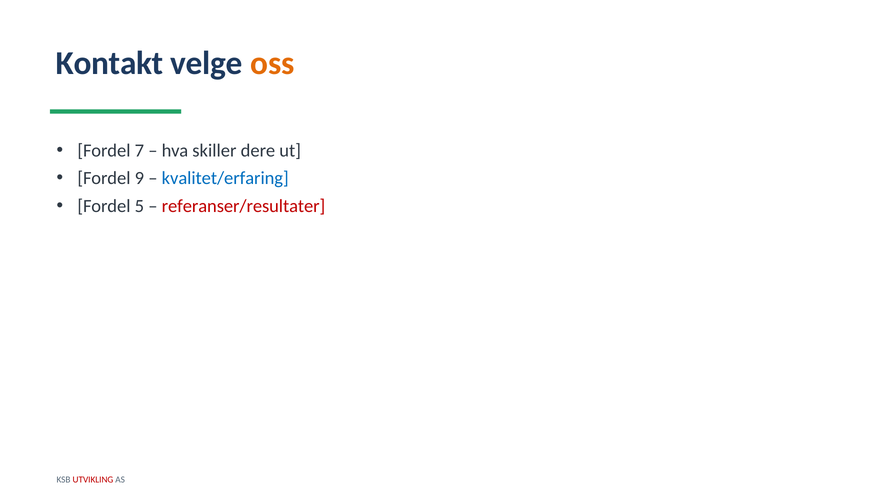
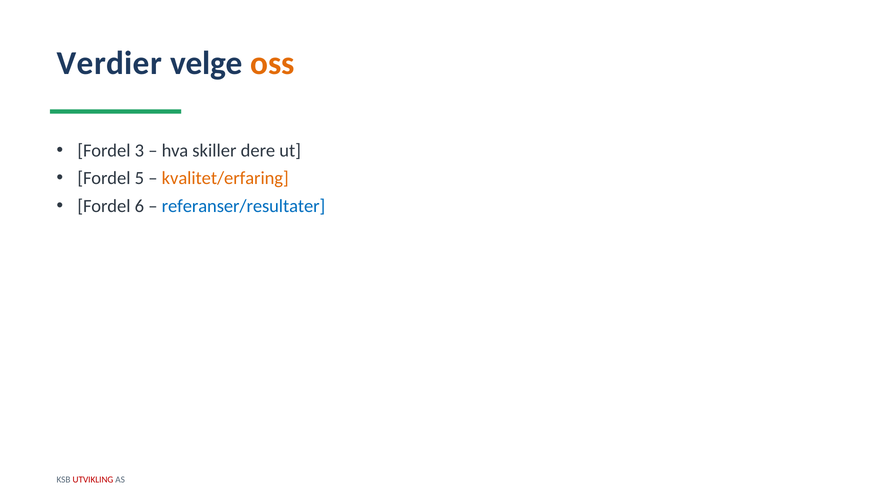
Kontakt: Kontakt -> Verdier
7: 7 -> 3
9: 9 -> 5
kvalitet/erfaring colour: blue -> orange
5: 5 -> 6
referanser/resultater colour: red -> blue
